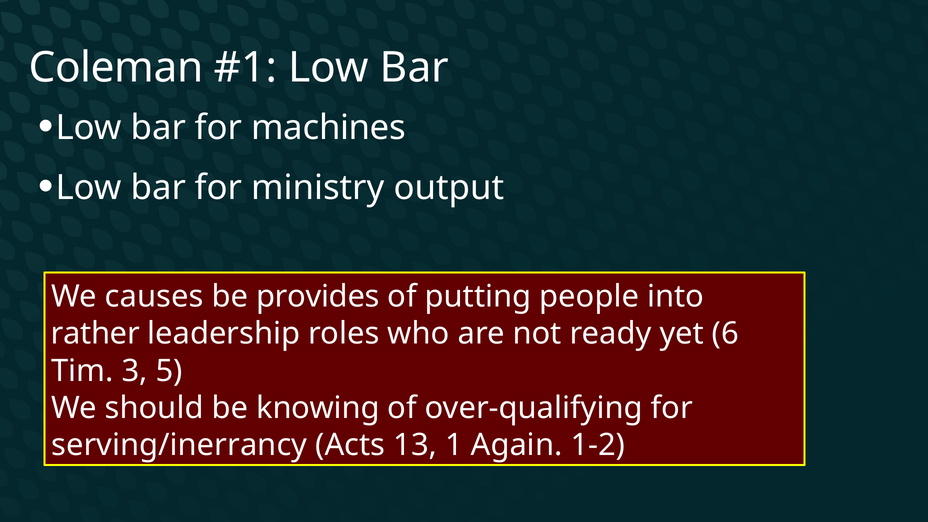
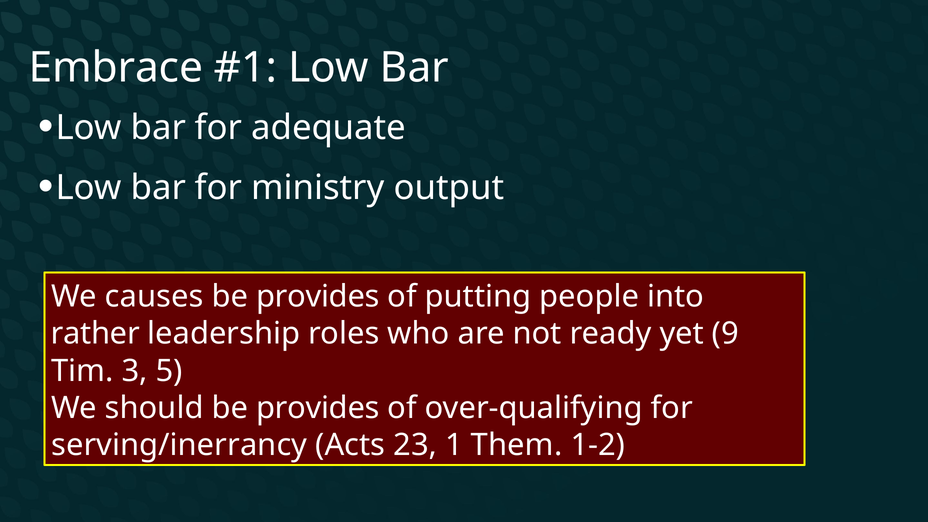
Coleman: Coleman -> Embrace
machines: machines -> adequate
6: 6 -> 9
should be knowing: knowing -> provides
13: 13 -> 23
Again: Again -> Them
